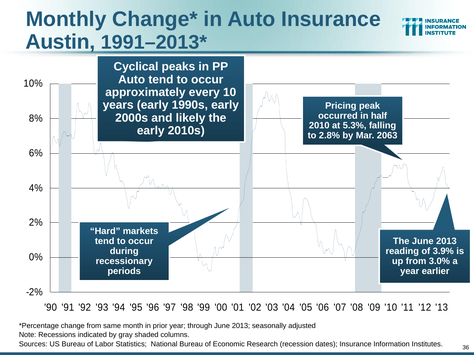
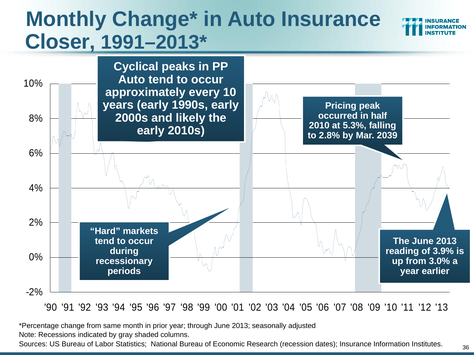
Austin: Austin -> Closer
2063: 2063 -> 2039
